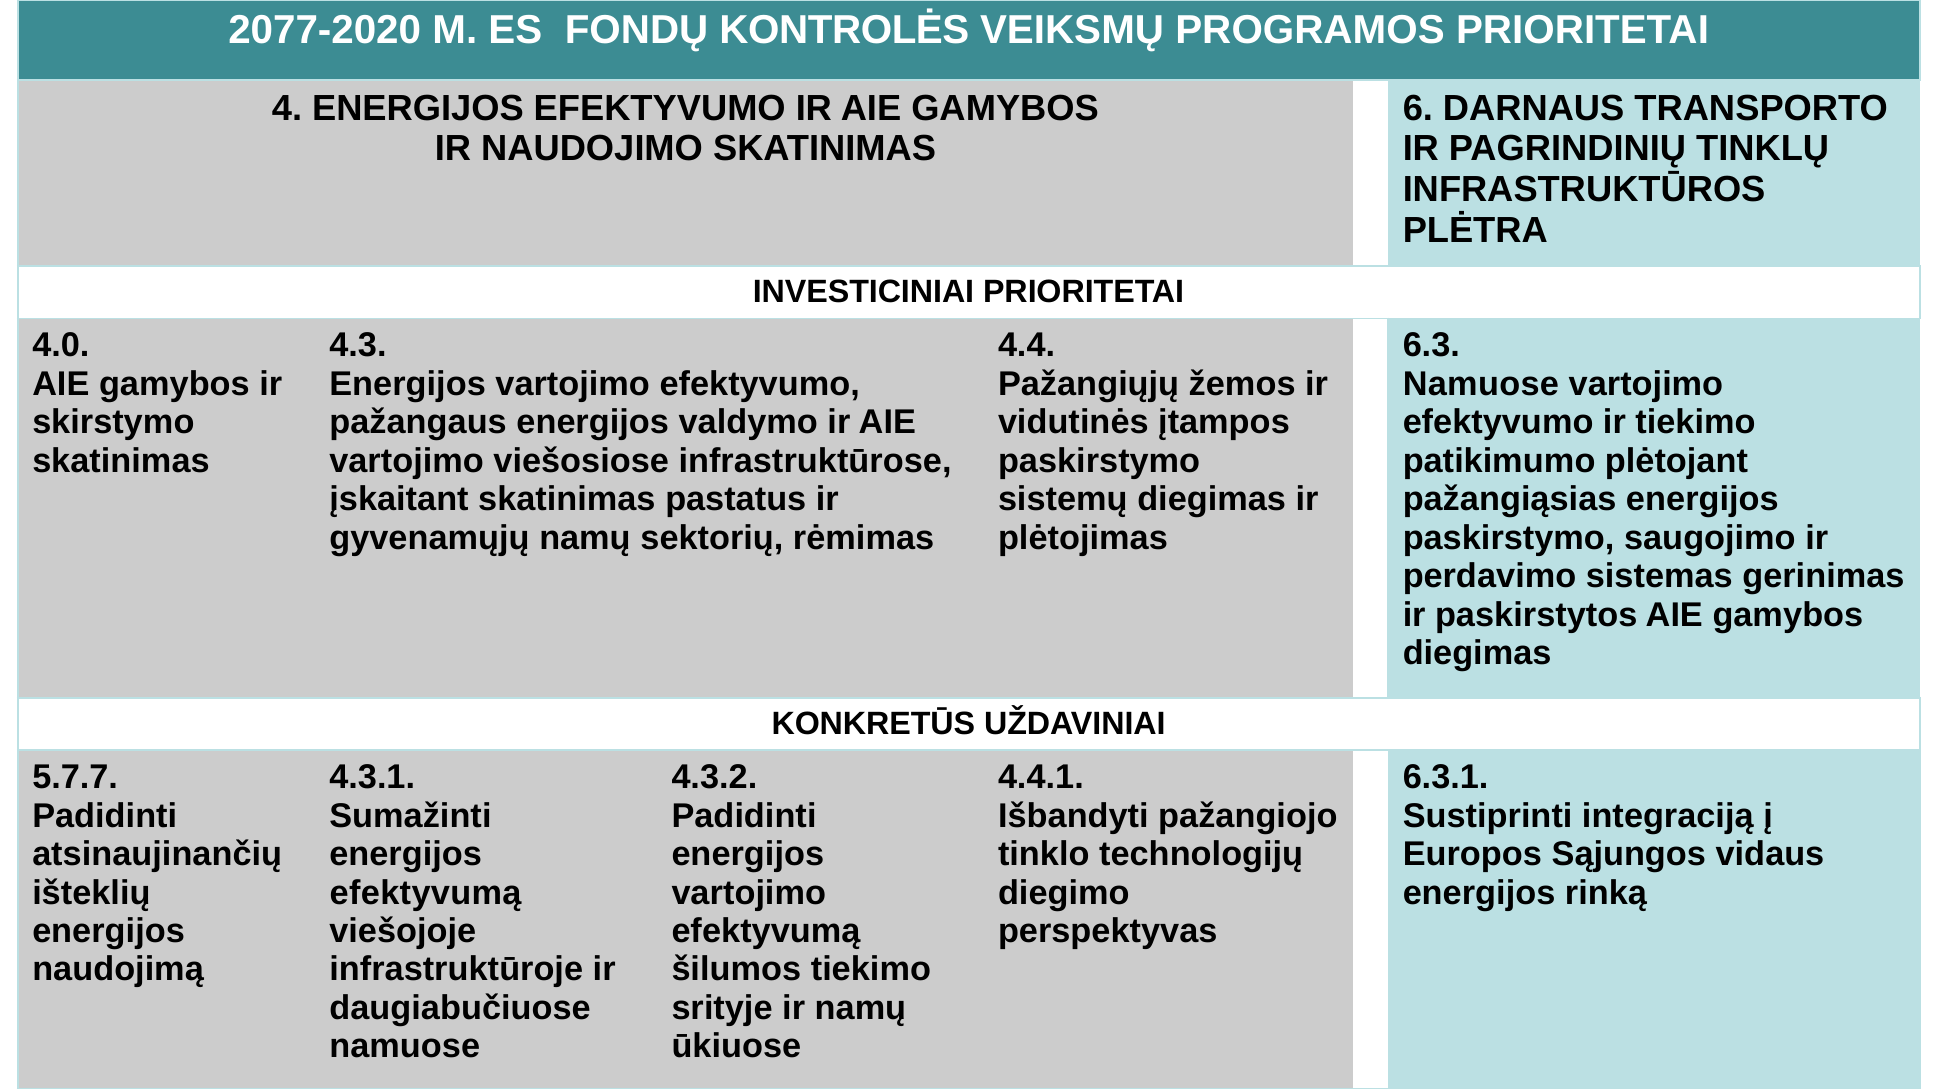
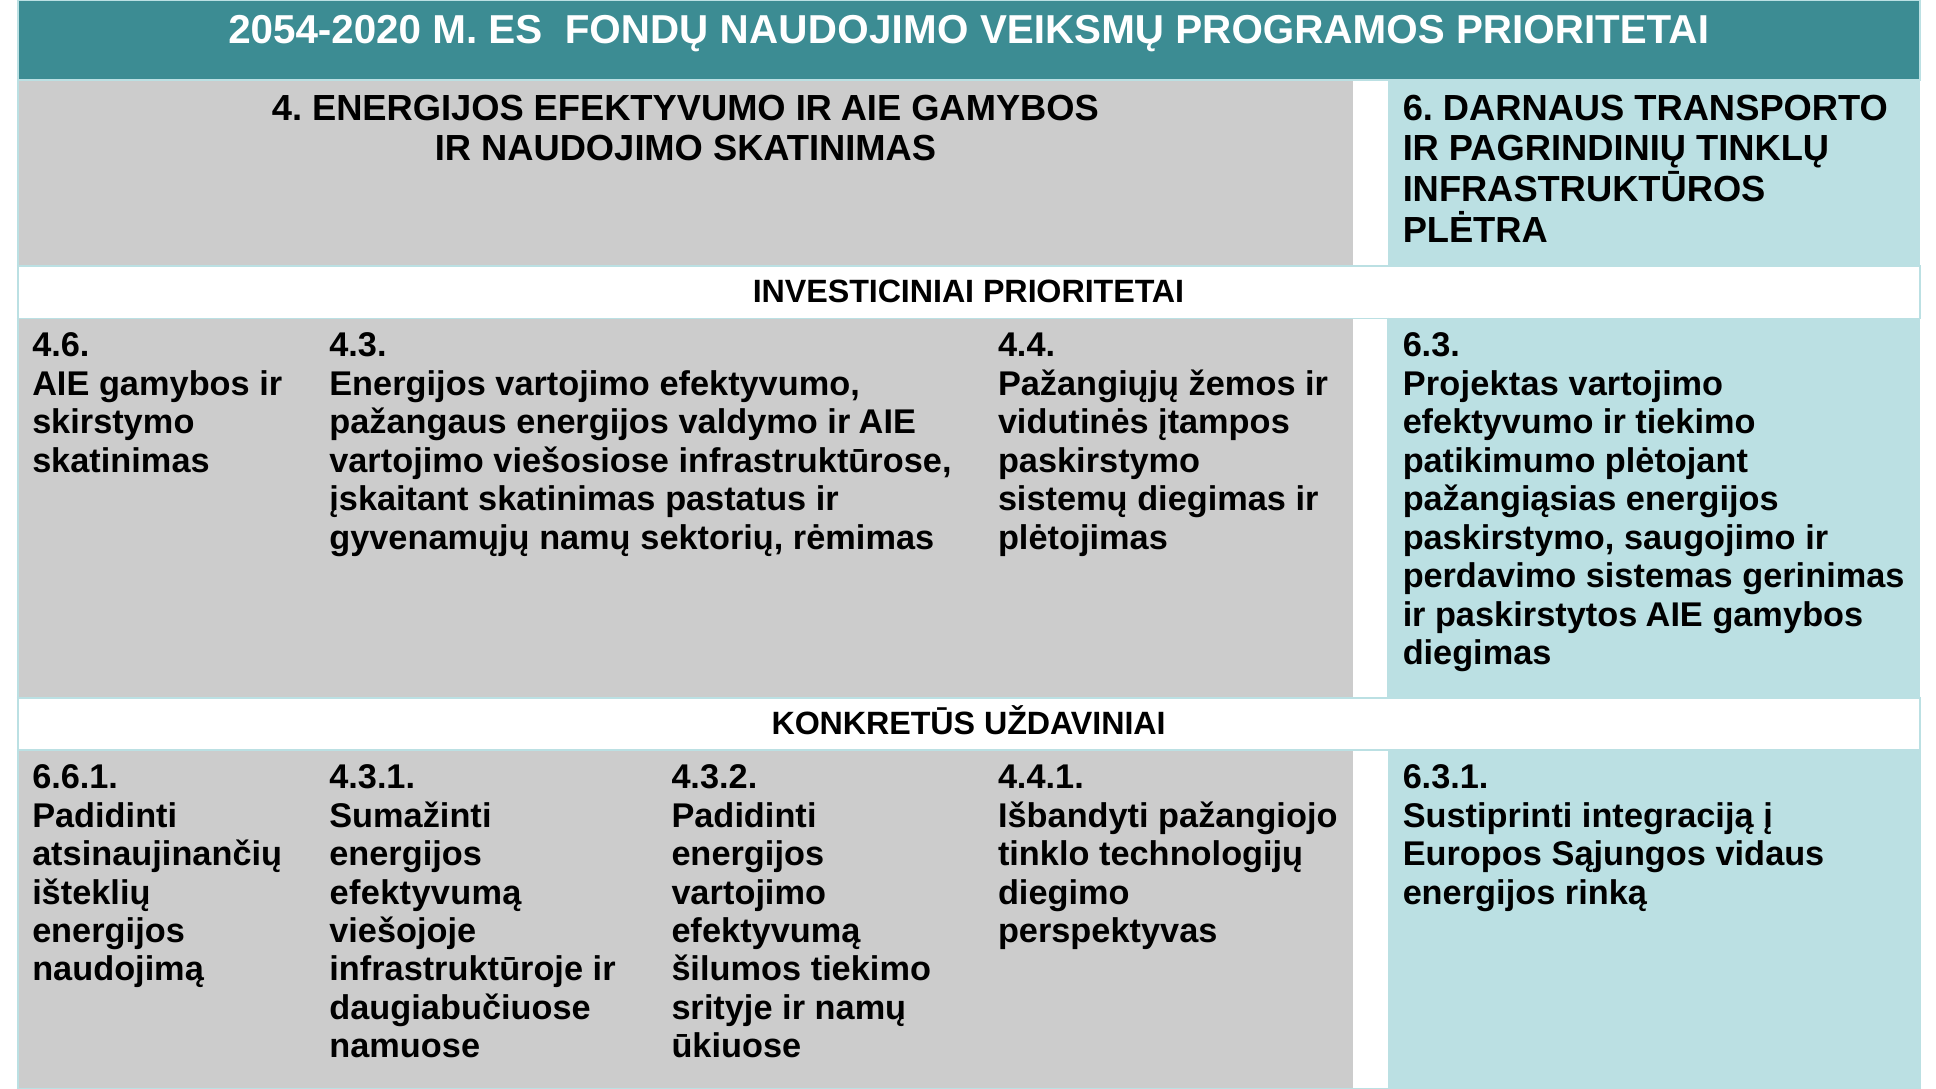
2077-2020: 2077-2020 -> 2054-2020
FONDŲ KONTROLĖS: KONTROLĖS -> NAUDOJIMO
4.0: 4.0 -> 4.6
Namuose at (1481, 384): Namuose -> Projektas
5.7.7: 5.7.7 -> 6.6.1
